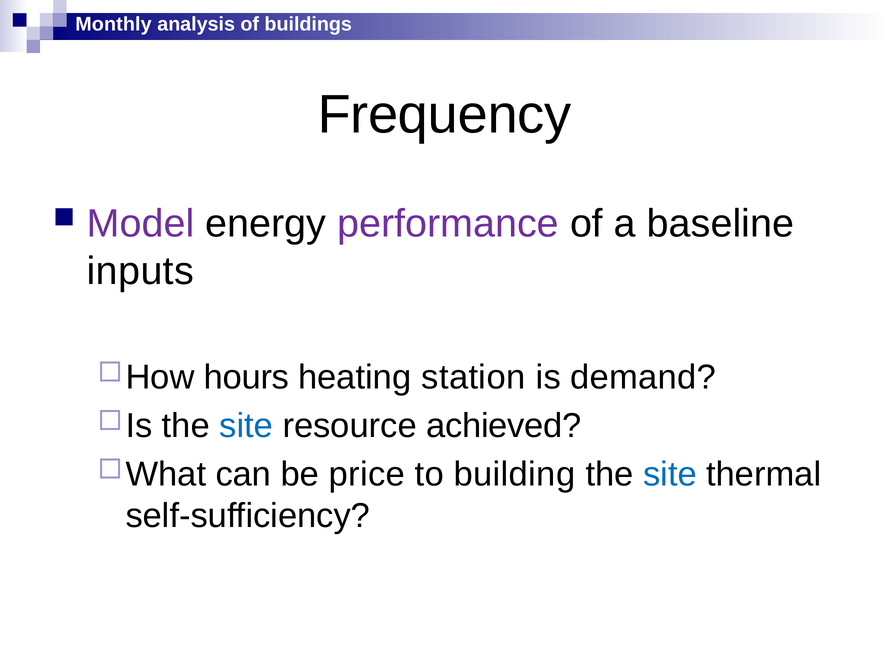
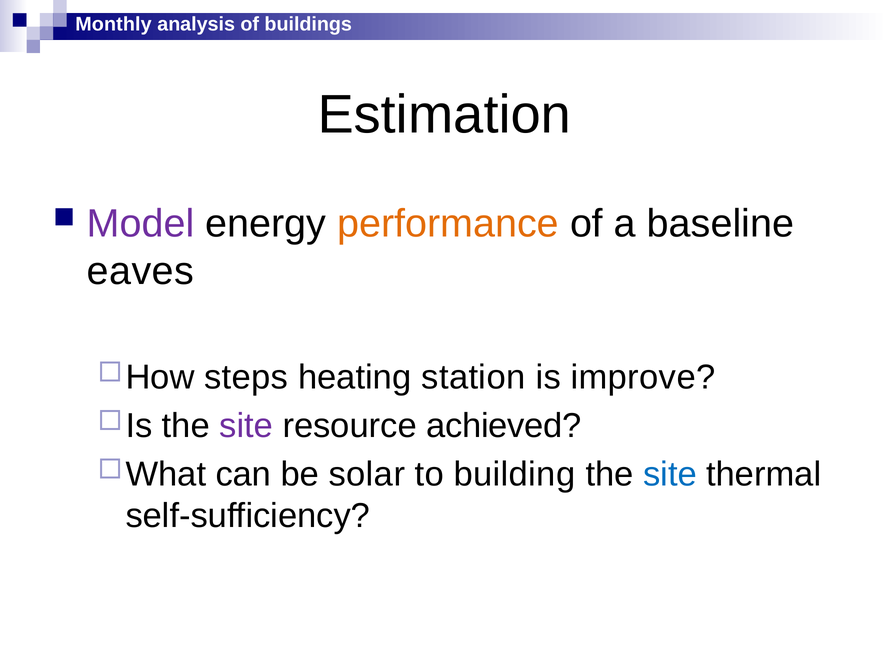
Frequency: Frequency -> Estimation
performance colour: purple -> orange
inputs: inputs -> eaves
hours: hours -> steps
demand: demand -> improve
site at (246, 426) colour: blue -> purple
price: price -> solar
